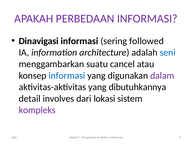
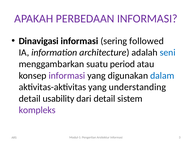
cancel: cancel -> period
informasi at (67, 76) colour: blue -> purple
dalam colour: purple -> blue
dibutuhkannya: dibutuhkannya -> understanding
involves: involves -> usability
dari lokasi: lokasi -> detail
